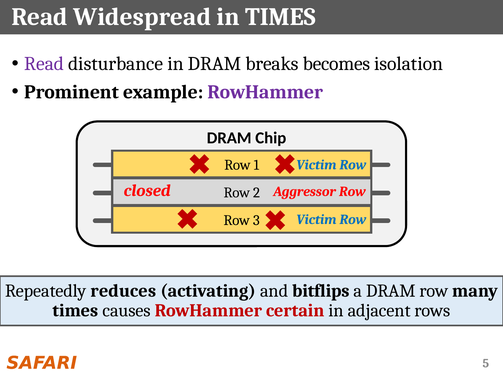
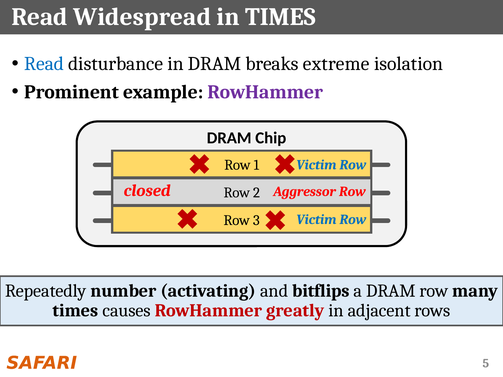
Read at (44, 64) colour: purple -> blue
becomes: becomes -> extreme
reduces: reduces -> number
certain: certain -> greatly
